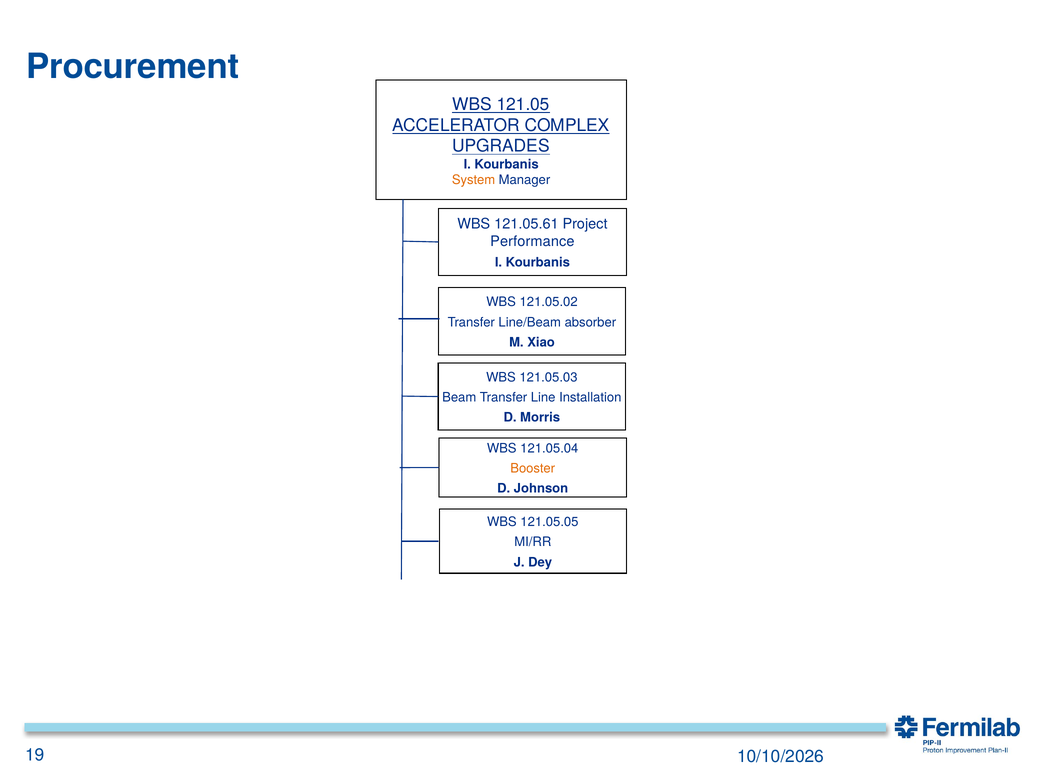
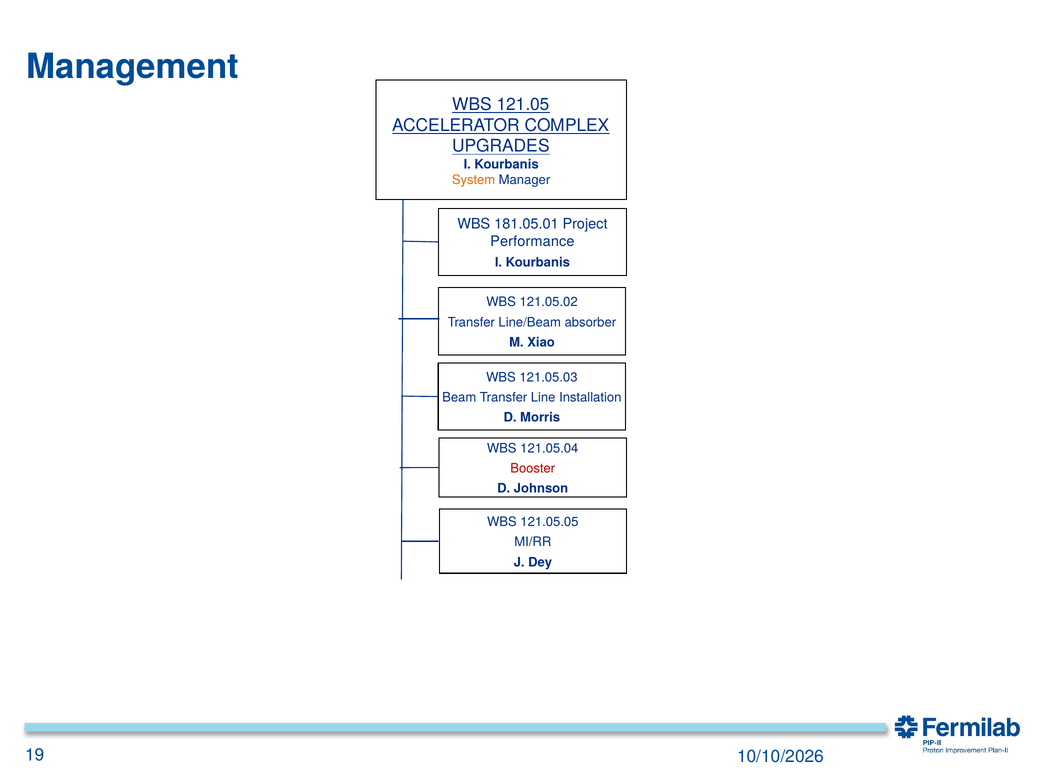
Procurement: Procurement -> Management
121.05.61: 121.05.61 -> 181.05.01
Booster colour: orange -> red
